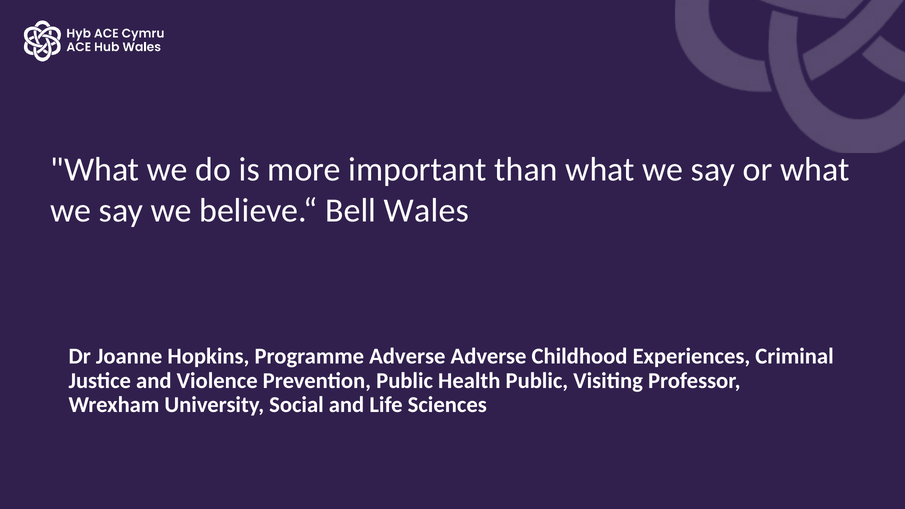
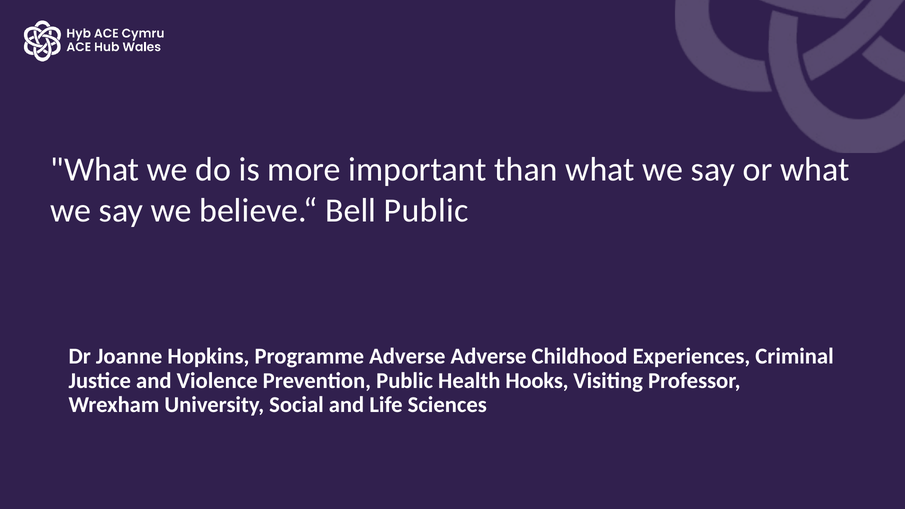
Bell Wales: Wales -> Public
Health Public: Public -> Hooks
